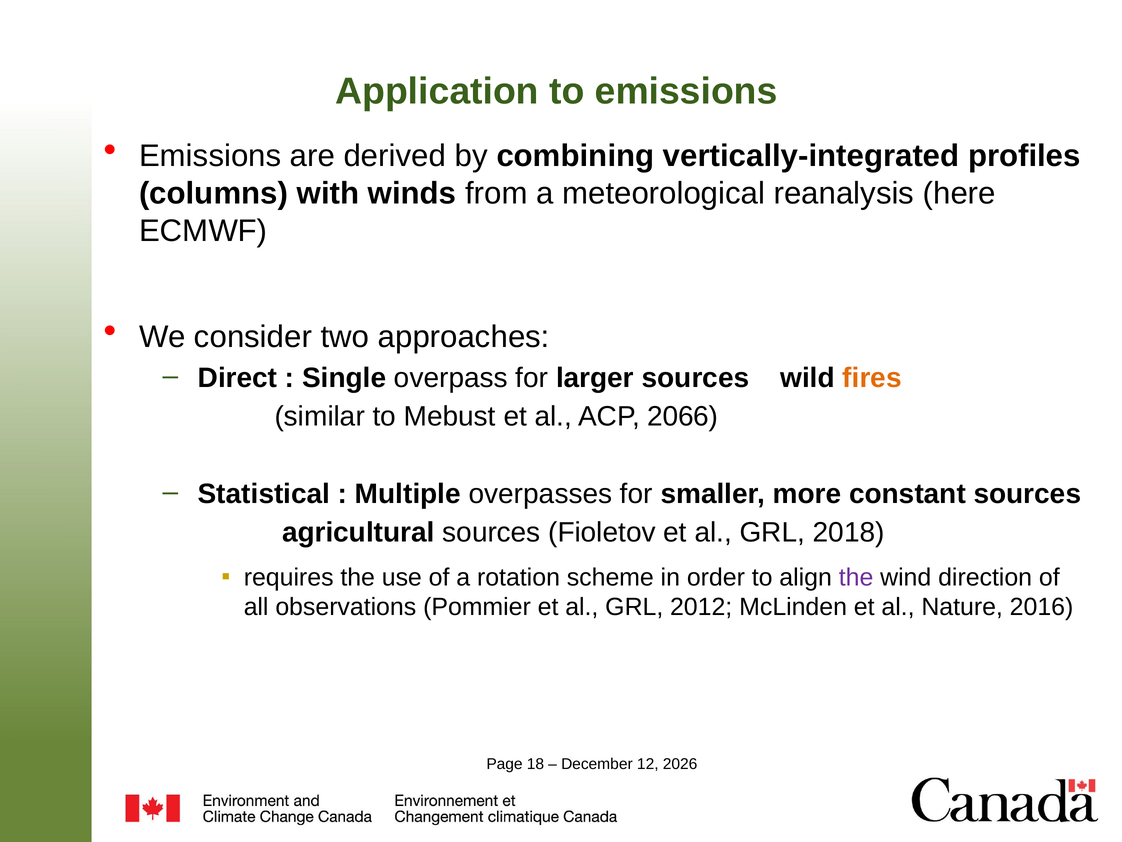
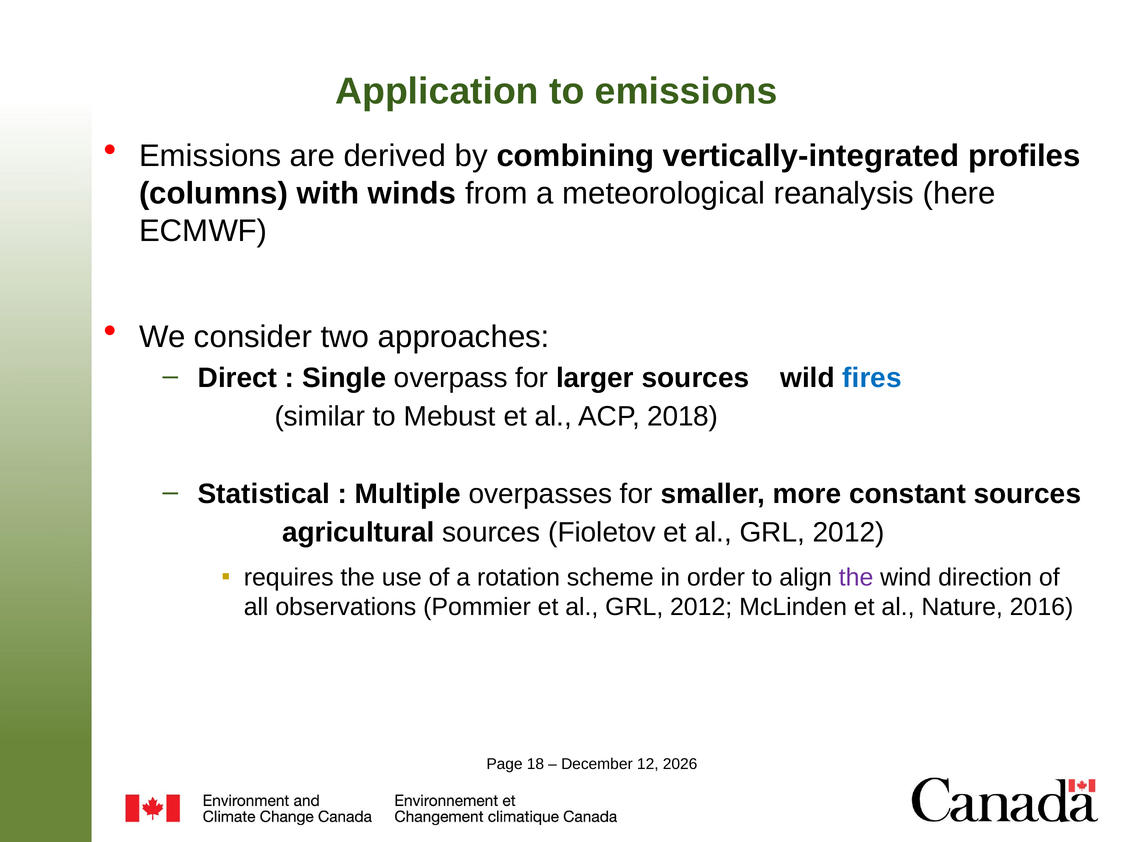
fires colour: orange -> blue
2066: 2066 -> 2018
2018 at (849, 532): 2018 -> 2012
